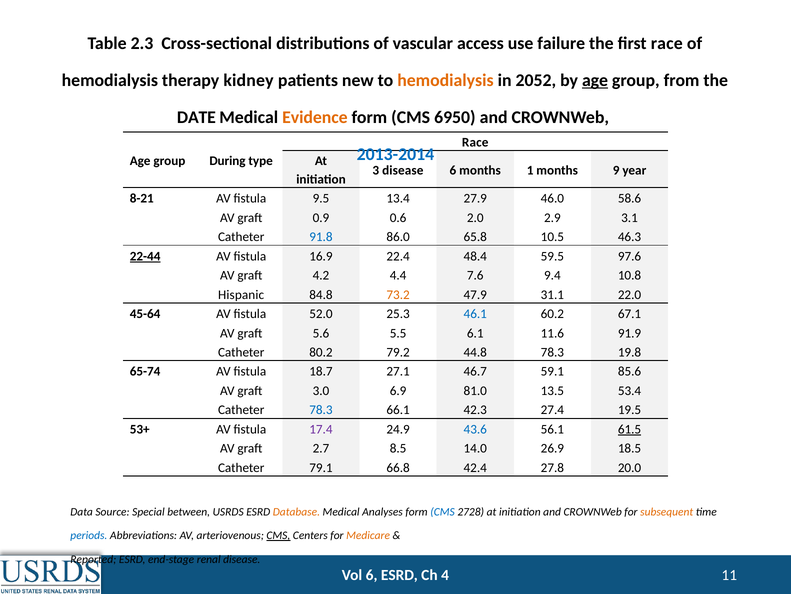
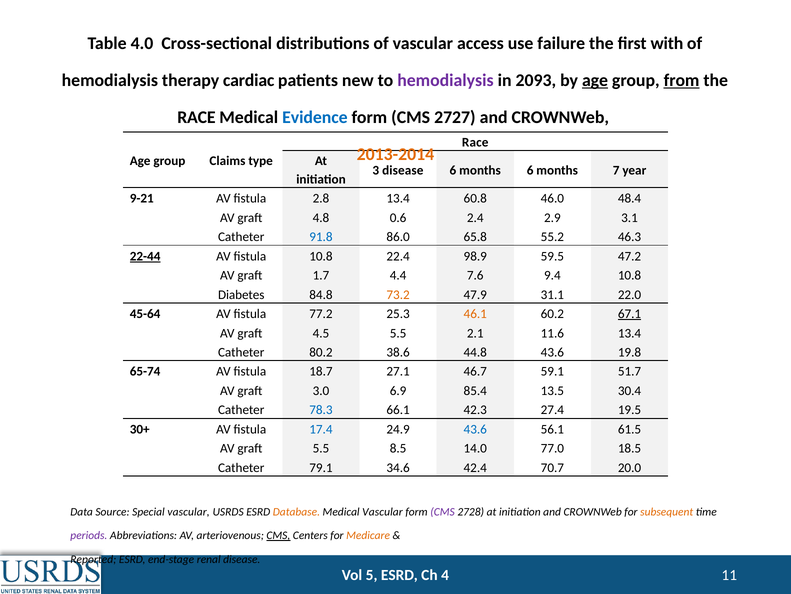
2.3: 2.3 -> 4.0
first race: race -> with
kidney: kidney -> cardiac
hemodialysis at (445, 80) colour: orange -> purple
2052: 2052 -> 2093
from underline: none -> present
DATE at (196, 117): DATE -> RACE
Evidence colour: orange -> blue
6950: 6950 -> 2727
2013-2014 colour: blue -> orange
During: During -> Claims
months 1: 1 -> 6
9: 9 -> 7
8-21: 8-21 -> 9-21
9.5: 9.5 -> 2.8
27.9: 27.9 -> 60.8
58.6: 58.6 -> 48.4
0.9: 0.9 -> 4.8
2.0: 2.0 -> 2.4
10.5: 10.5 -> 55.2
fistula 16.9: 16.9 -> 10.8
48.4: 48.4 -> 98.9
97.6: 97.6 -> 47.2
4.2: 4.2 -> 1.7
Hispanic: Hispanic -> Diabetes
52.0: 52.0 -> 77.2
46.1 colour: blue -> orange
67.1 underline: none -> present
5.6: 5.6 -> 4.5
6.1: 6.1 -> 2.1
11.6 91.9: 91.9 -> 13.4
79.2: 79.2 -> 38.6
44.8 78.3: 78.3 -> 43.6
85.6: 85.6 -> 51.7
81.0: 81.0 -> 85.4
53.4: 53.4 -> 30.4
53+: 53+ -> 30+
17.4 colour: purple -> blue
61.5 underline: present -> none
graft 2.7: 2.7 -> 5.5
26.9: 26.9 -> 77.0
66.8: 66.8 -> 34.6
27.8: 27.8 -> 70.7
Special between: between -> vascular
Medical Analyses: Analyses -> Vascular
CMS at (443, 511) colour: blue -> purple
periods colour: blue -> purple
Vol 6: 6 -> 5
